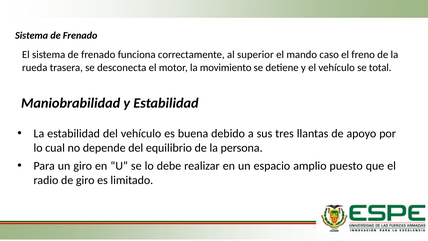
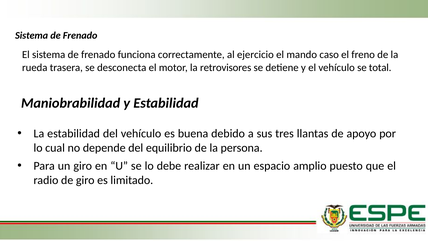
superior: superior -> ejercicio
movimiento: movimiento -> retrovisores
